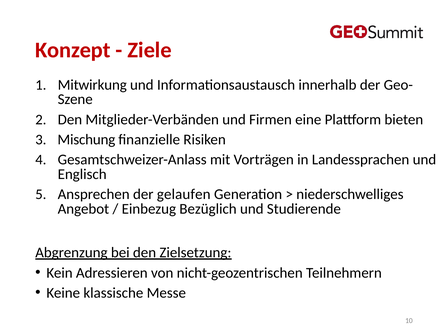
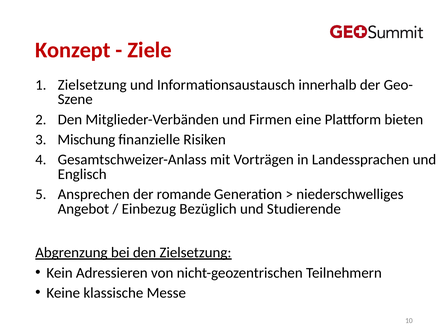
Mitwirkung at (92, 85): Mitwirkung -> Zielsetzung
gelaufen: gelaufen -> romande
